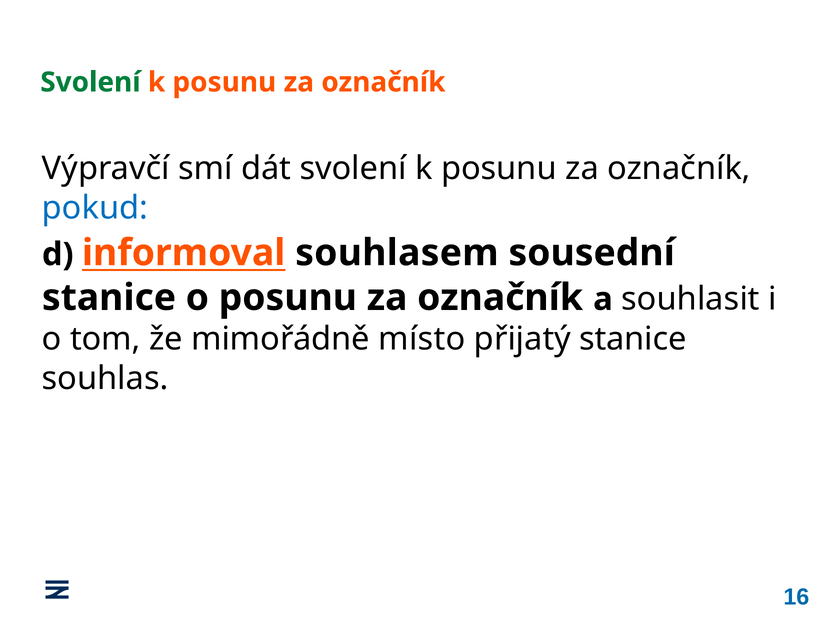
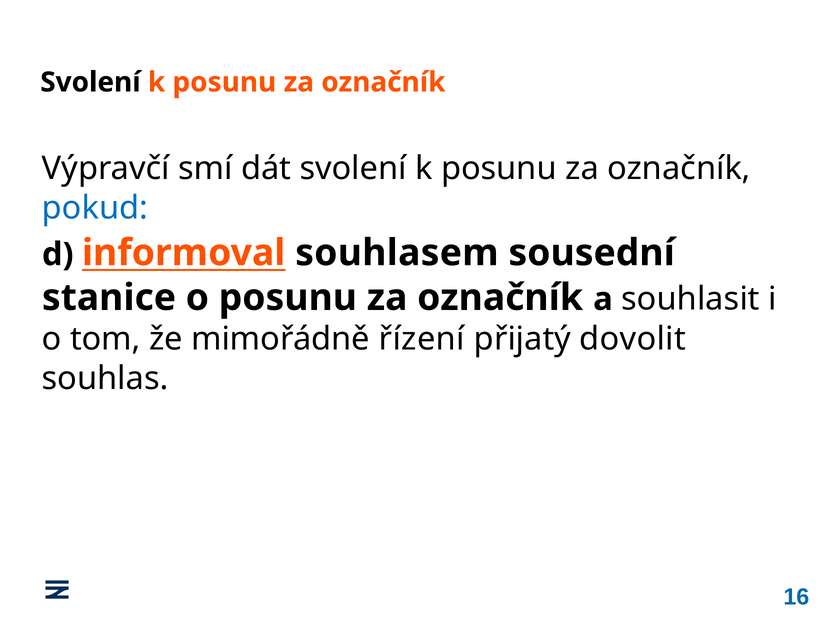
Svolení at (90, 82) colour: green -> black
místo: místo -> řízení
přijatý stanice: stanice -> dovolit
